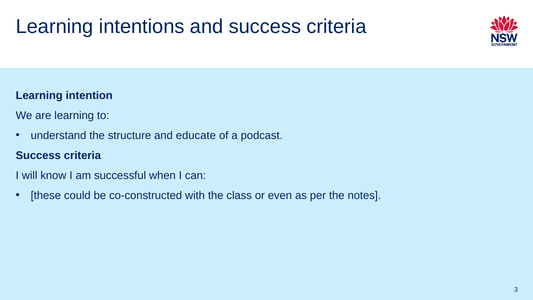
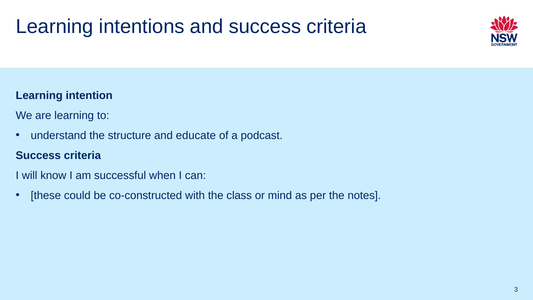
even: even -> mind
